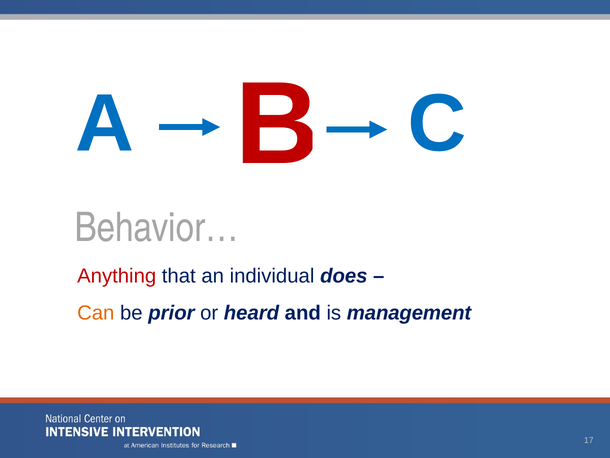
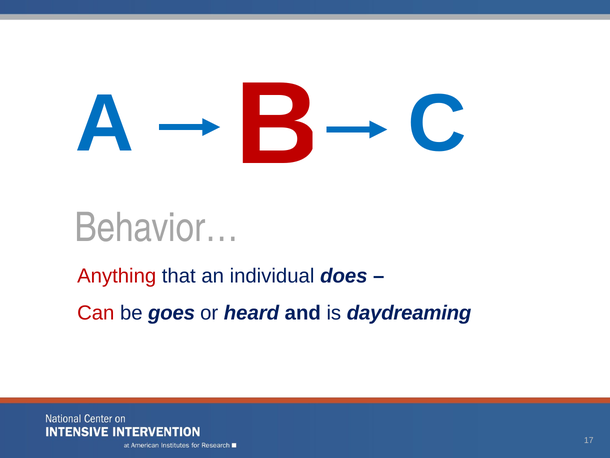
Can colour: orange -> red
prior: prior -> goes
management: management -> daydreaming
